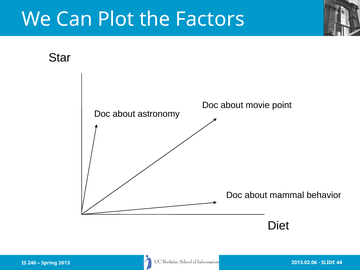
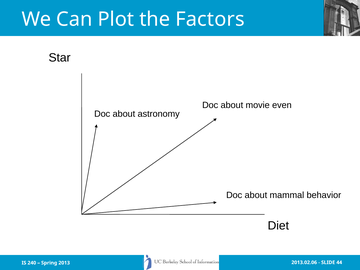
point: point -> even
